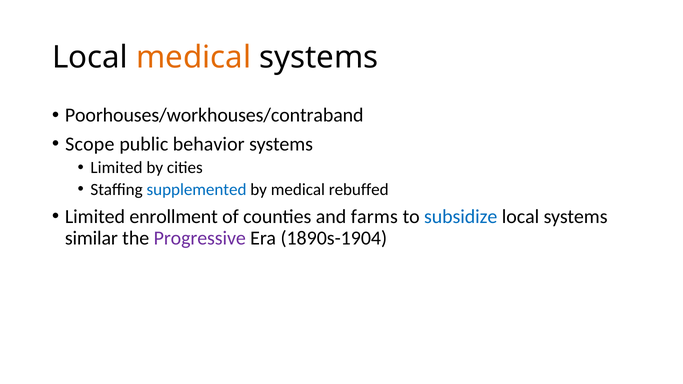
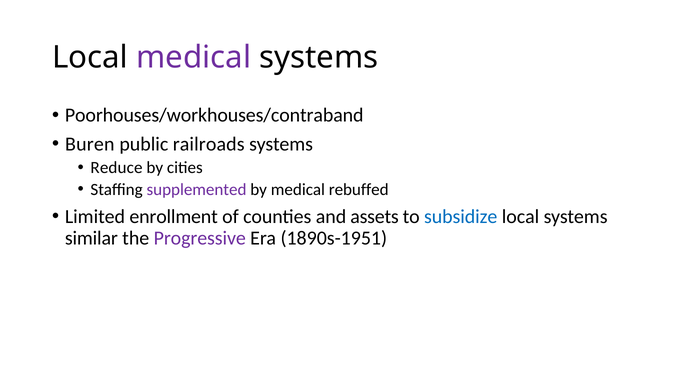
medical at (194, 57) colour: orange -> purple
Scope: Scope -> Buren
behavior: behavior -> railroads
Limited at (117, 168): Limited -> Reduce
supplemented colour: blue -> purple
farms: farms -> assets
1890s-1904: 1890s-1904 -> 1890s-1951
